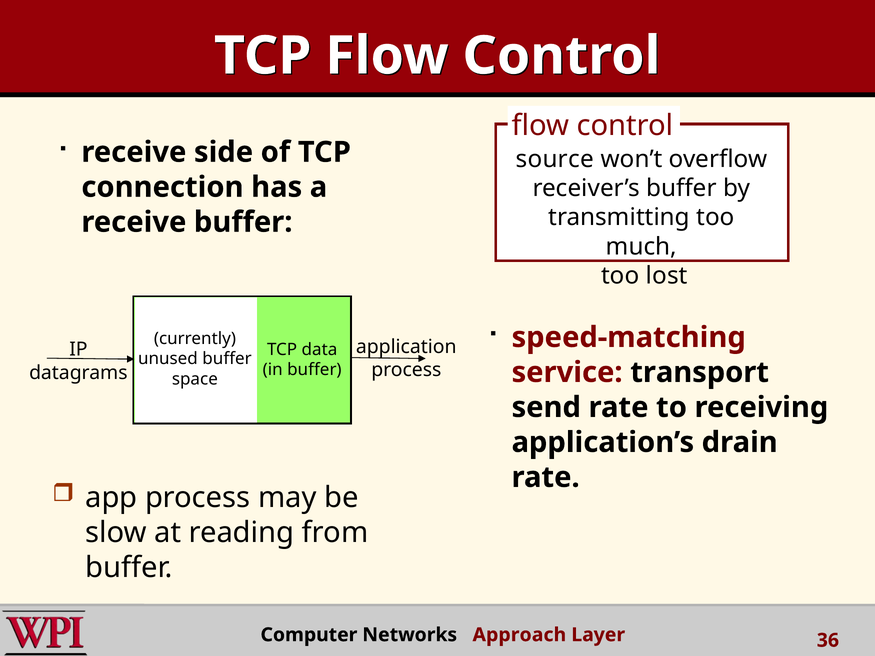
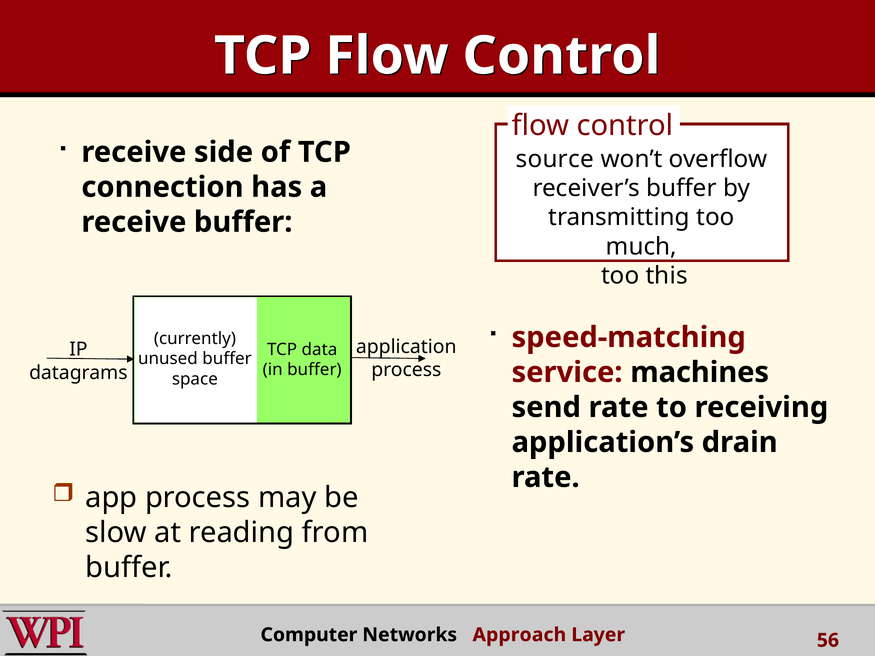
lost: lost -> this
transport: transport -> machines
36: 36 -> 56
